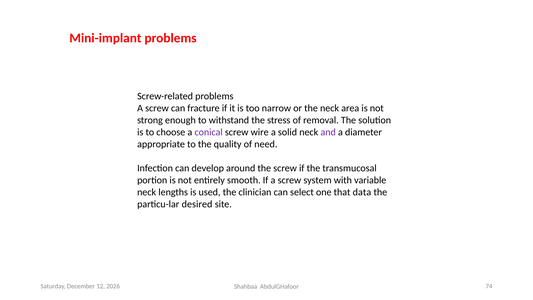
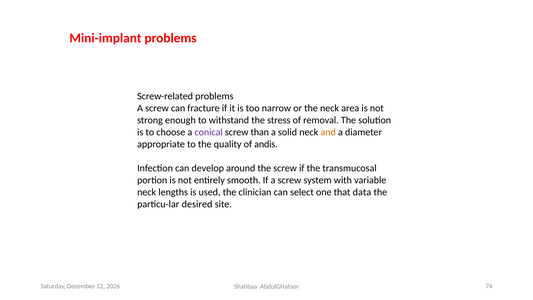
wire: wire -> than
and colour: purple -> orange
need: need -> andis
